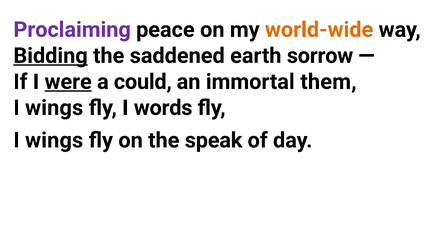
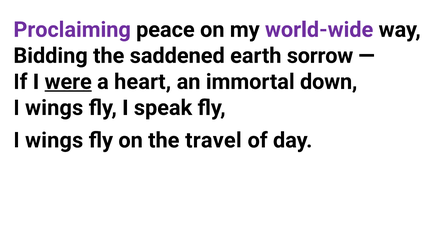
world-wide colour: orange -> purple
Bidding underline: present -> none
could: could -> heart
them: them -> down
words: words -> speak
speak: speak -> travel
